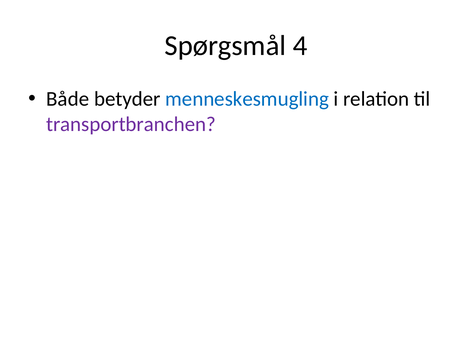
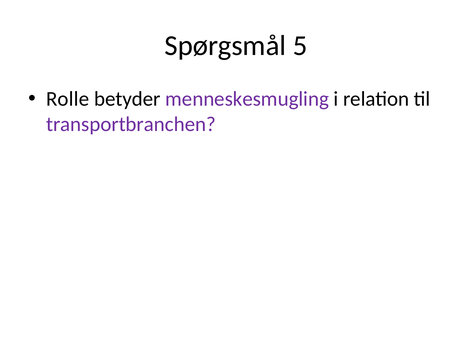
4: 4 -> 5
Både: Både -> Rolle
menneskesmugling colour: blue -> purple
